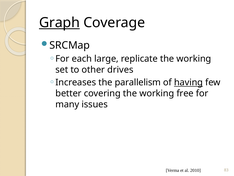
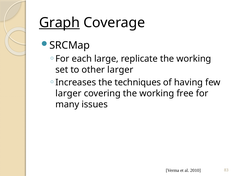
other drives: drives -> larger
parallelism: parallelism -> techniques
having underline: present -> none
better at (69, 93): better -> larger
